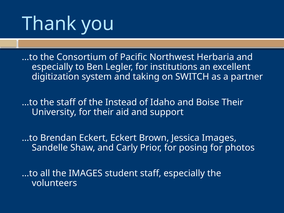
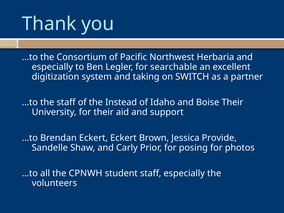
institutions: institutions -> searchable
Jessica Images: Images -> Provide
the IMAGES: IMAGES -> CPNWH
